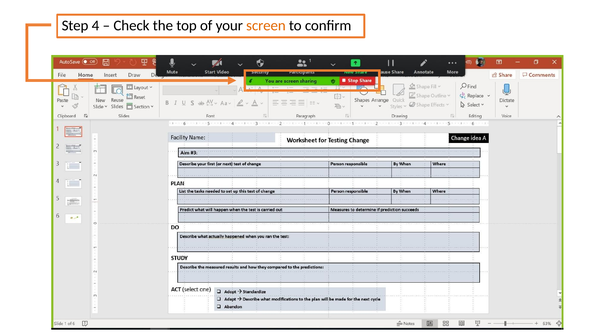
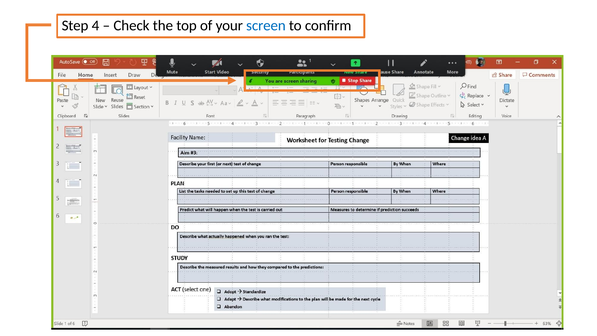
screen colour: orange -> blue
